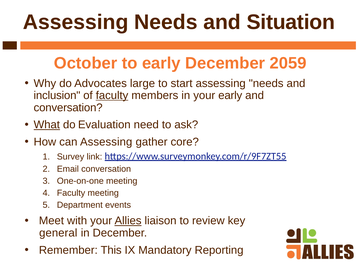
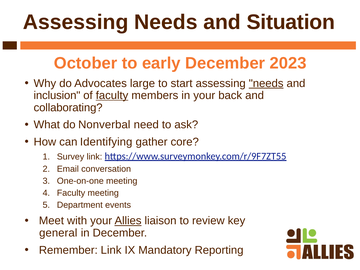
2059: 2059 -> 2023
needs at (266, 83) underline: none -> present
your early: early -> back
conversation at (68, 108): conversation -> collaborating
What underline: present -> none
Evaluation: Evaluation -> Nonverbal
can Assessing: Assessing -> Identifying
Remember This: This -> Link
